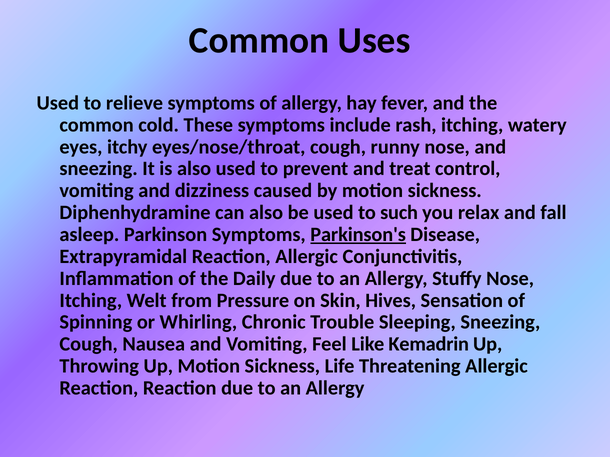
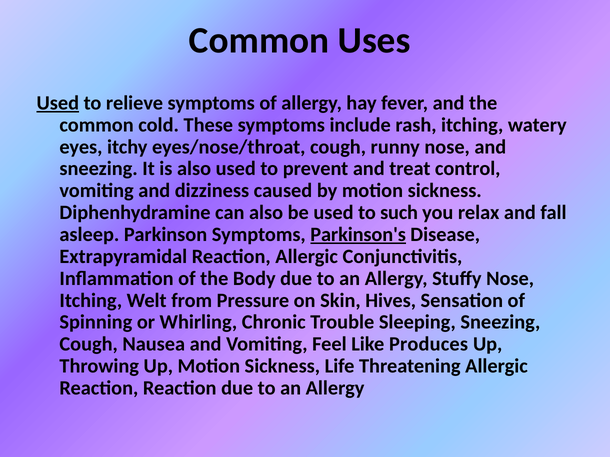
Used at (58, 103) underline: none -> present
Daily: Daily -> Body
Kemadrin: Kemadrin -> Produces
